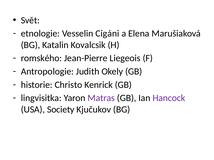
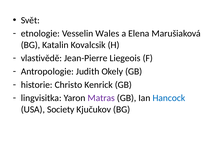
Cigáni: Cigáni -> Wales
romského: romského -> vlastivědě
Hancock colour: purple -> blue
